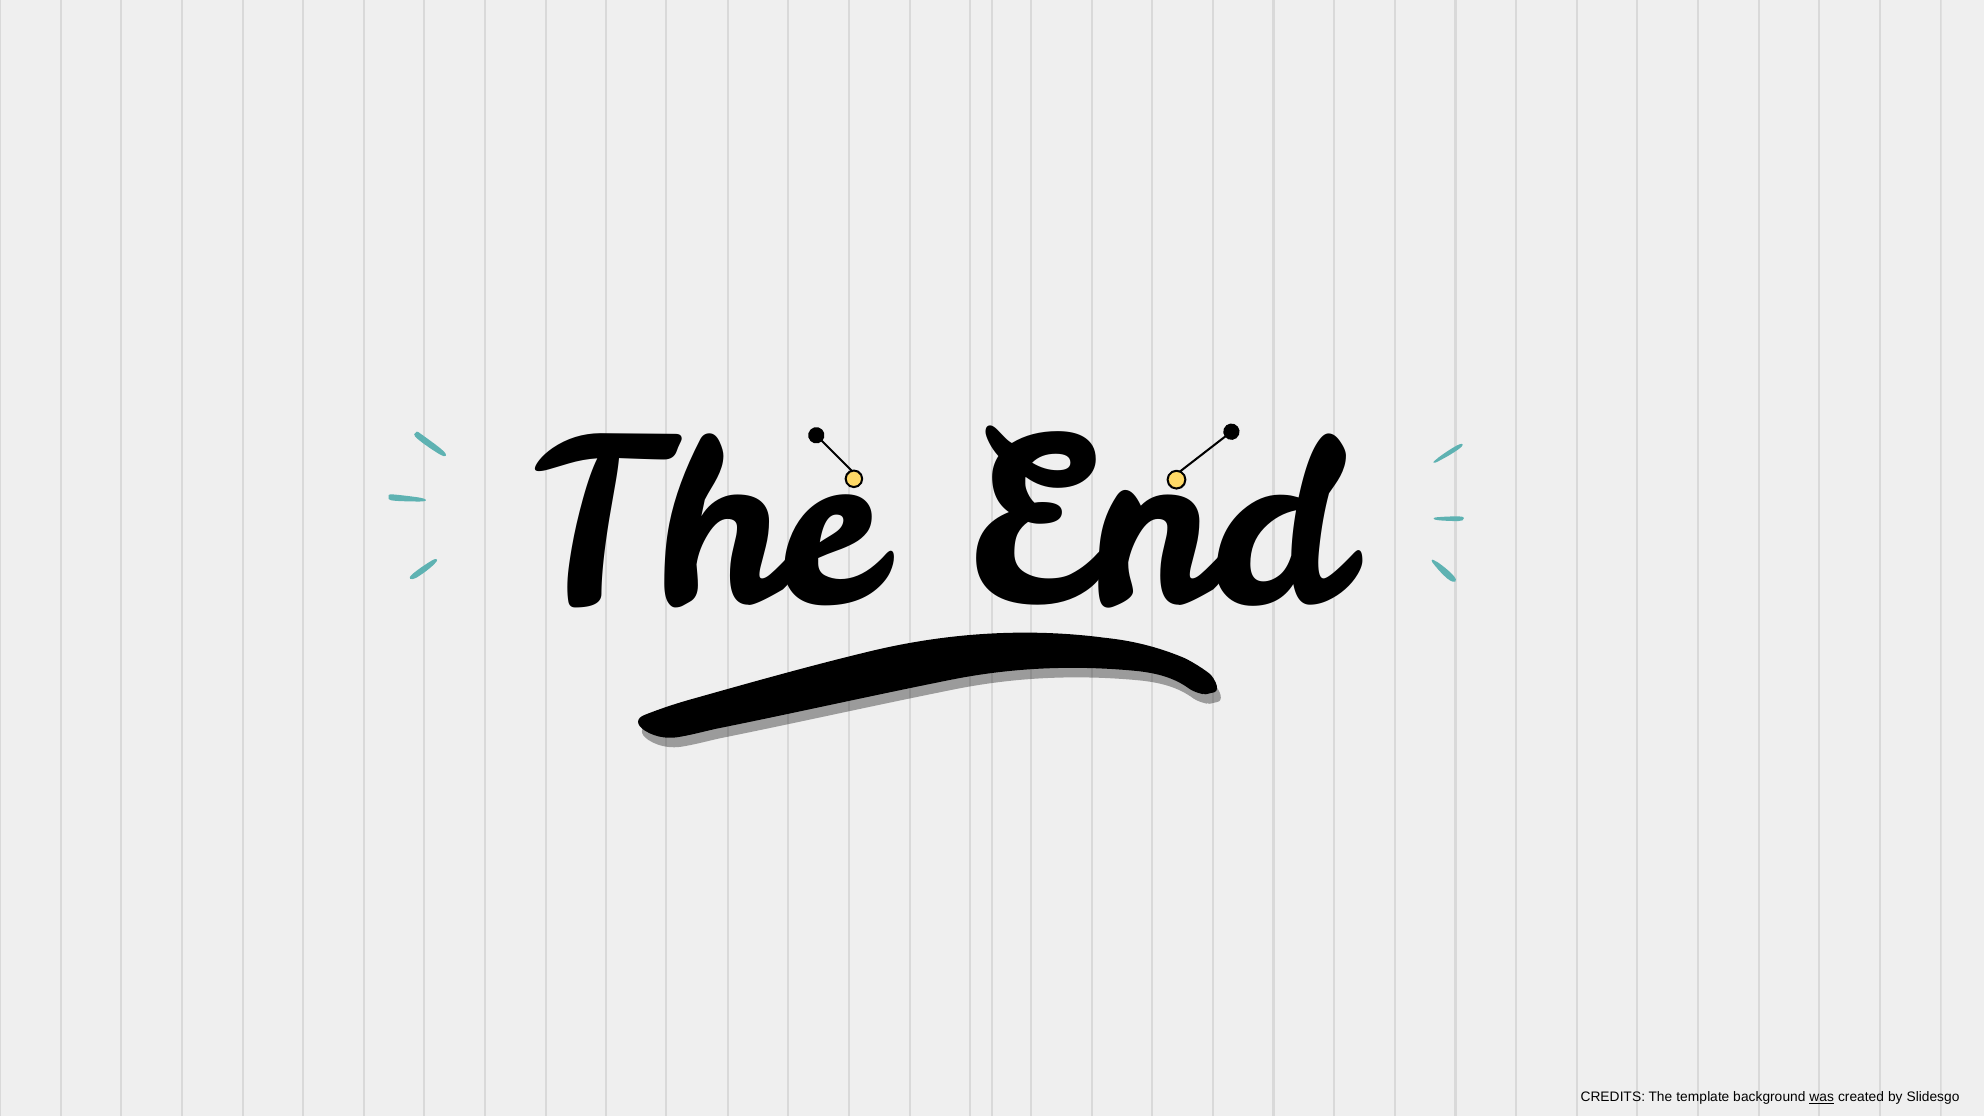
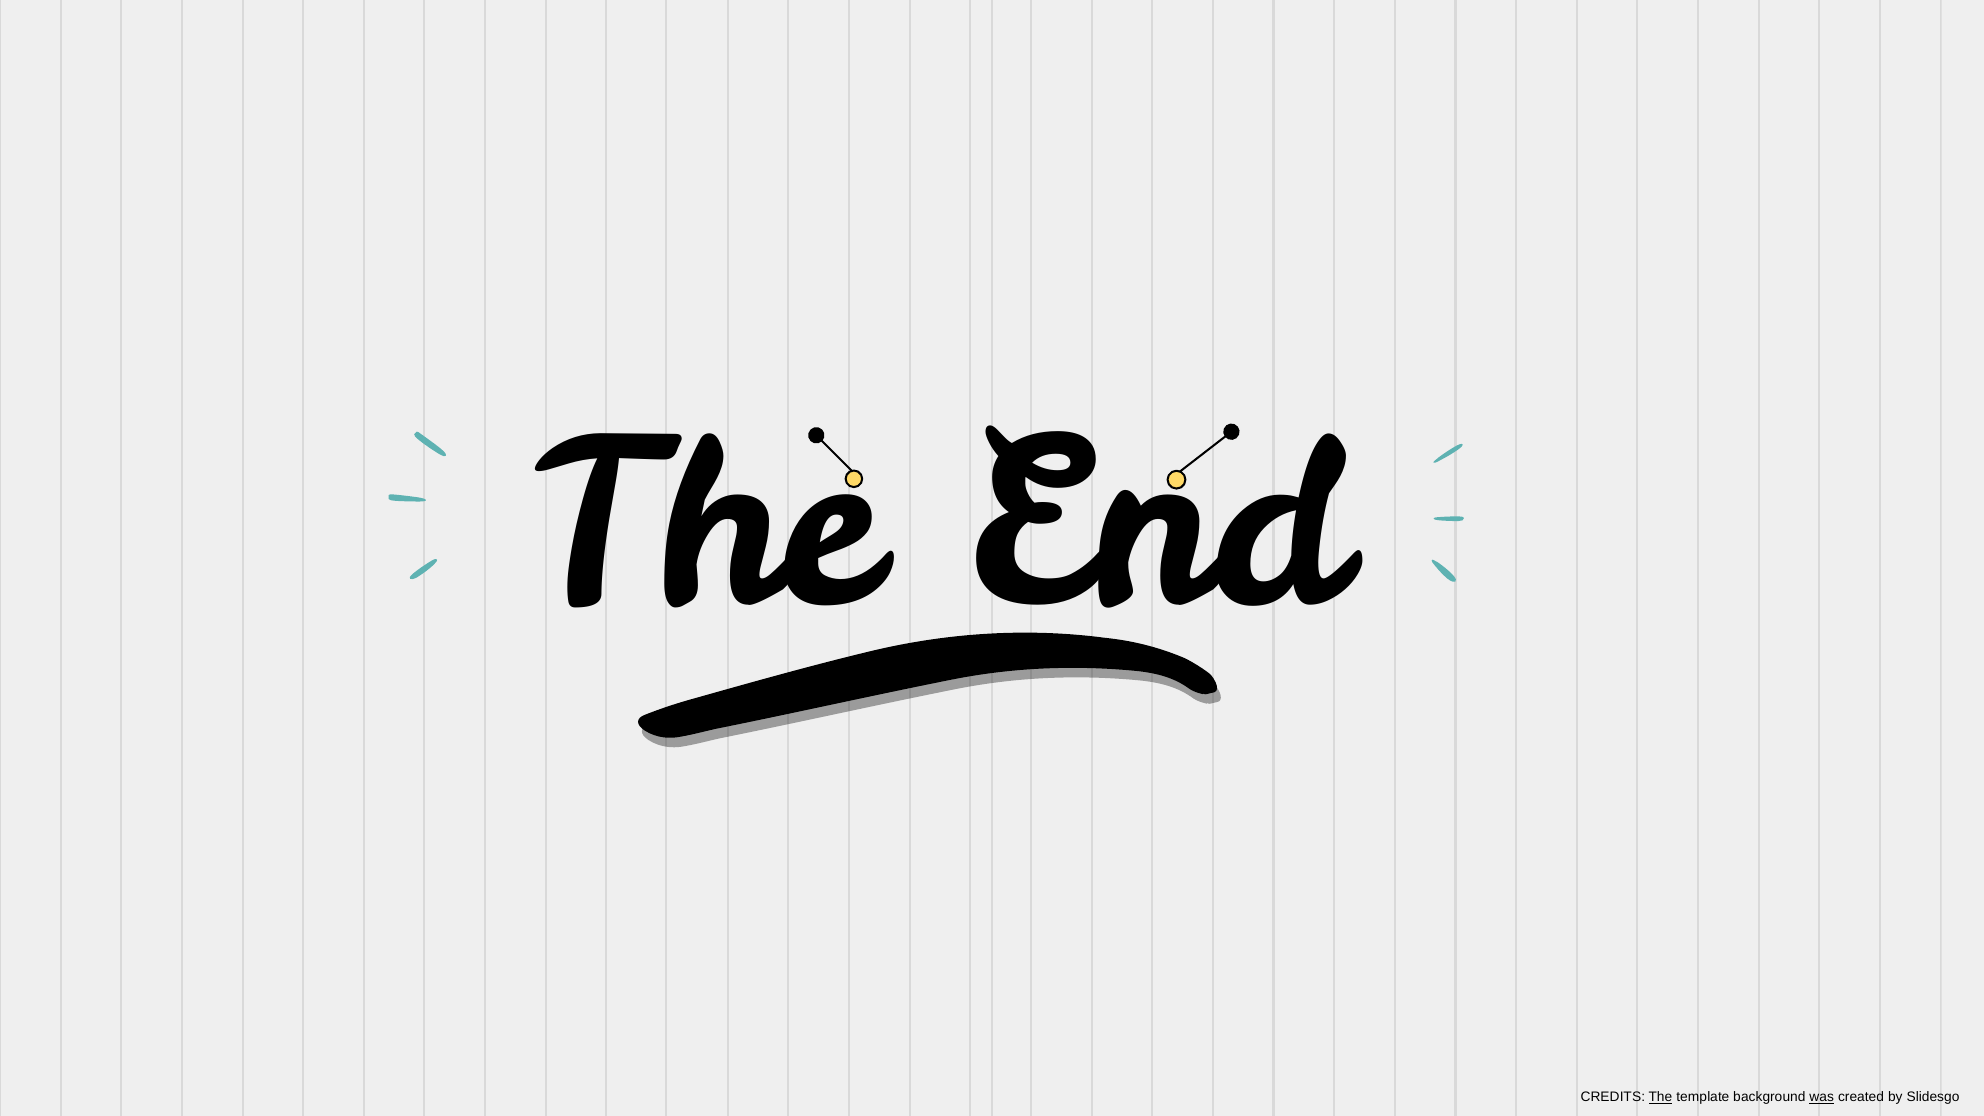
The at (1660, 1097) underline: none -> present
